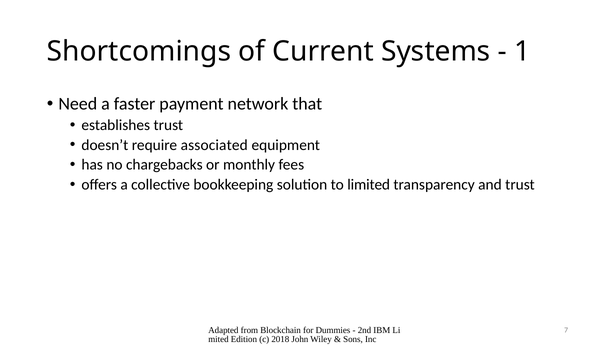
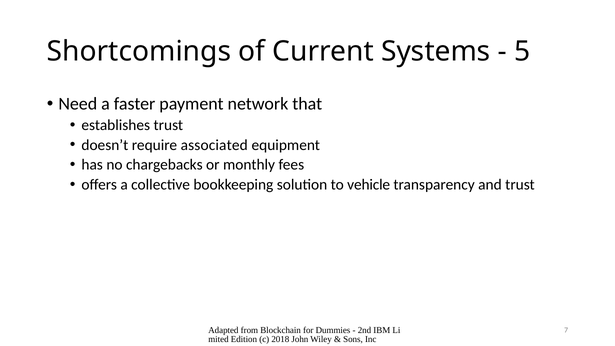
1: 1 -> 5
limited: limited -> vehicle
